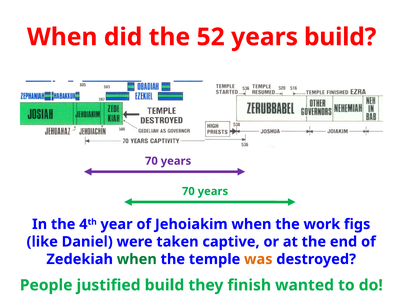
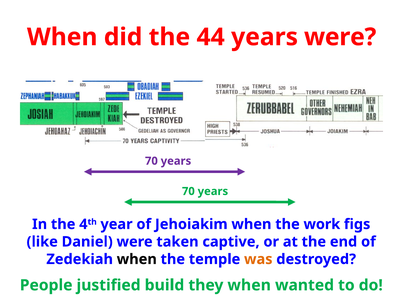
52: 52 -> 44
years build: build -> were
when at (137, 259) colour: green -> black
they finish: finish -> when
